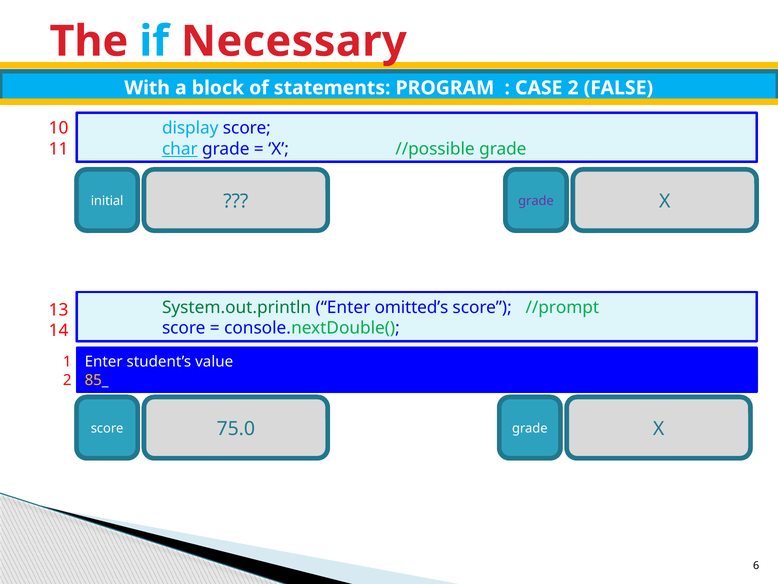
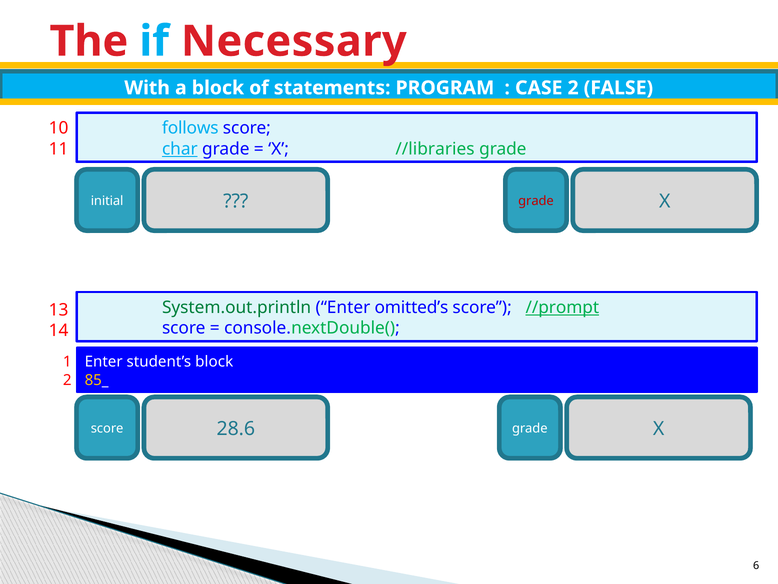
display: display -> follows
//possible: //possible -> //libraries
grade at (536, 201) colour: purple -> red
//prompt underline: none -> present
student’s value: value -> block
75.0: 75.0 -> 28.6
